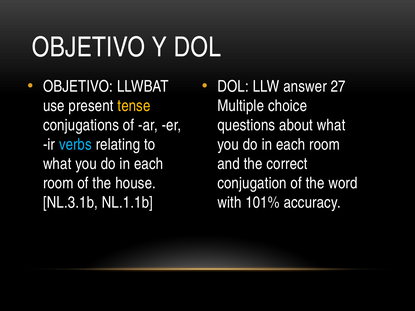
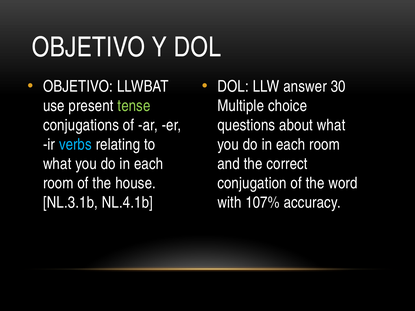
27: 27 -> 30
tense colour: yellow -> light green
NL.1.1b: NL.1.1b -> NL.4.1b
101%: 101% -> 107%
